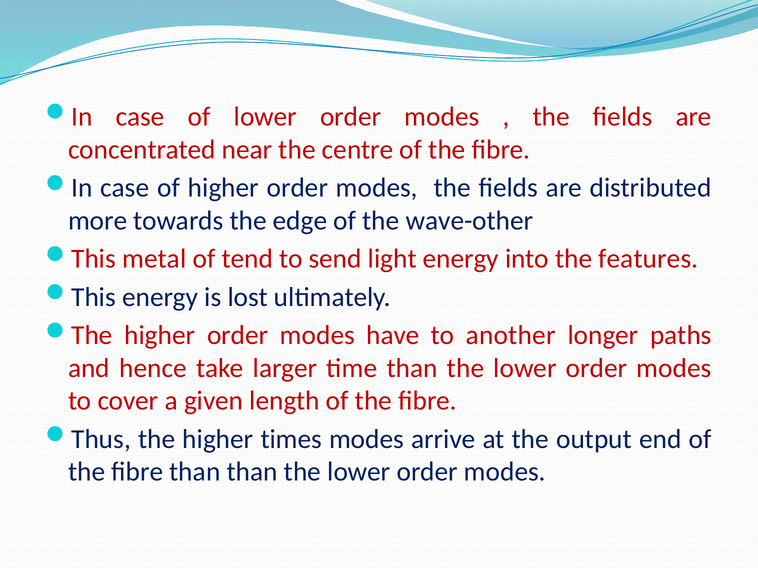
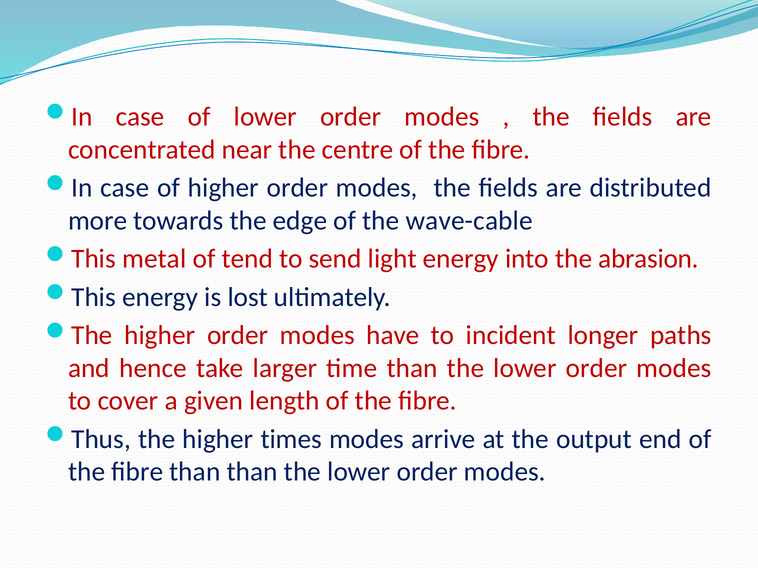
wave-other: wave-other -> wave-cable
features: features -> abrasion
another: another -> incident
